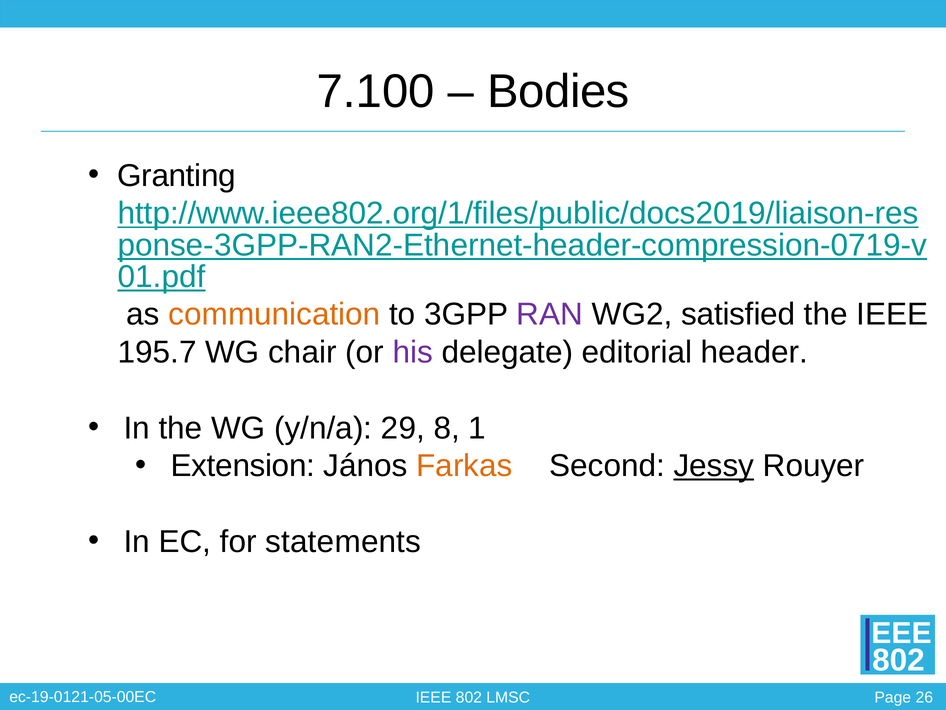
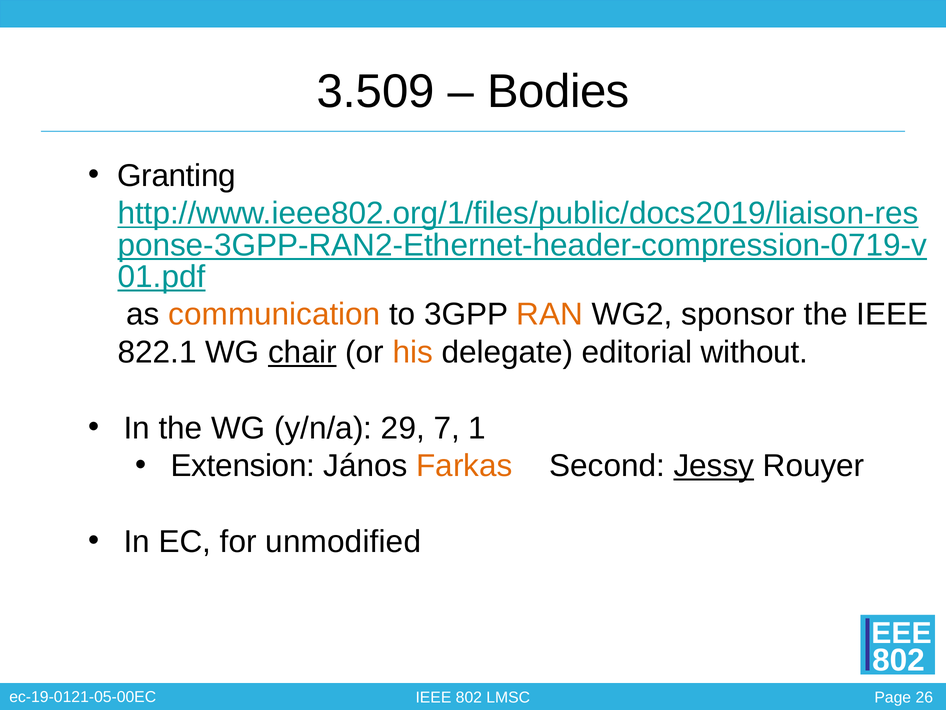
7.100: 7.100 -> 3.509
RAN colour: purple -> orange
satisfied: satisfied -> sponsor
195.7: 195.7 -> 822.1
chair underline: none -> present
his colour: purple -> orange
header: header -> without
8: 8 -> 7
statements: statements -> unmodified
